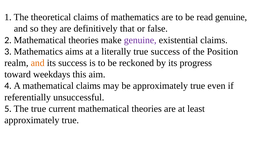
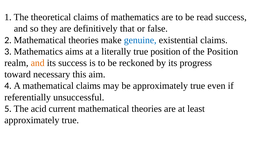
read genuine: genuine -> success
genuine at (140, 40) colour: purple -> blue
true success: success -> position
weekdays: weekdays -> necessary
The true: true -> acid
